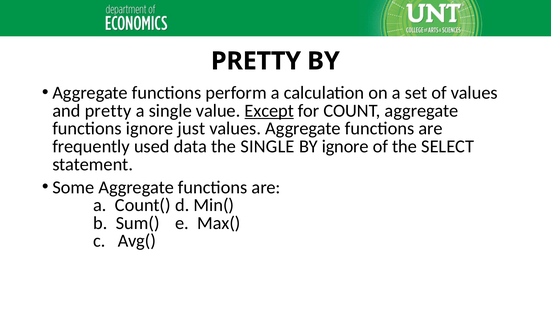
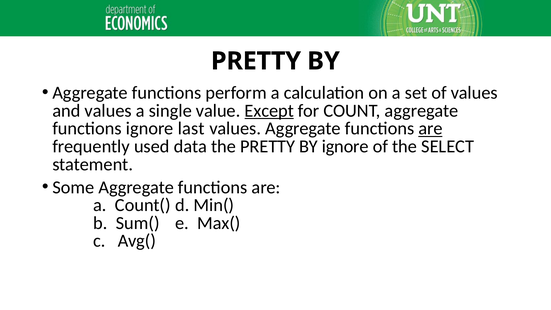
and pretty: pretty -> values
just: just -> last
are at (430, 129) underline: none -> present
the SINGLE: SINGLE -> PRETTY
